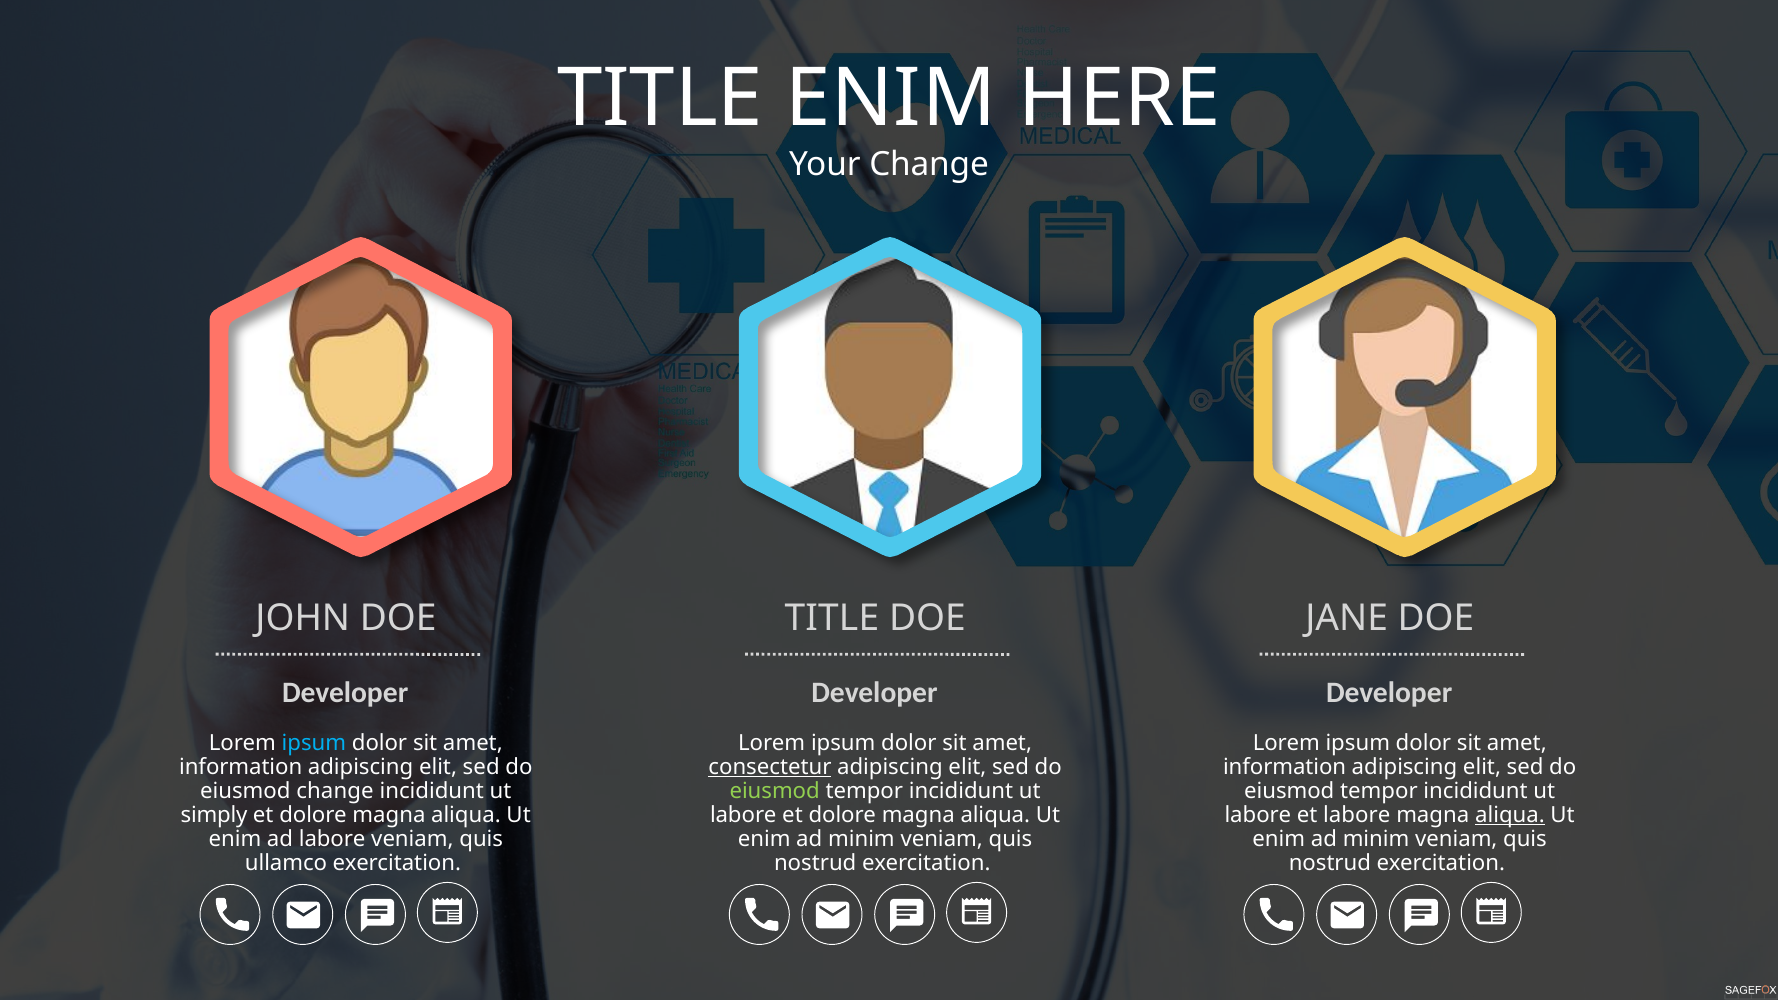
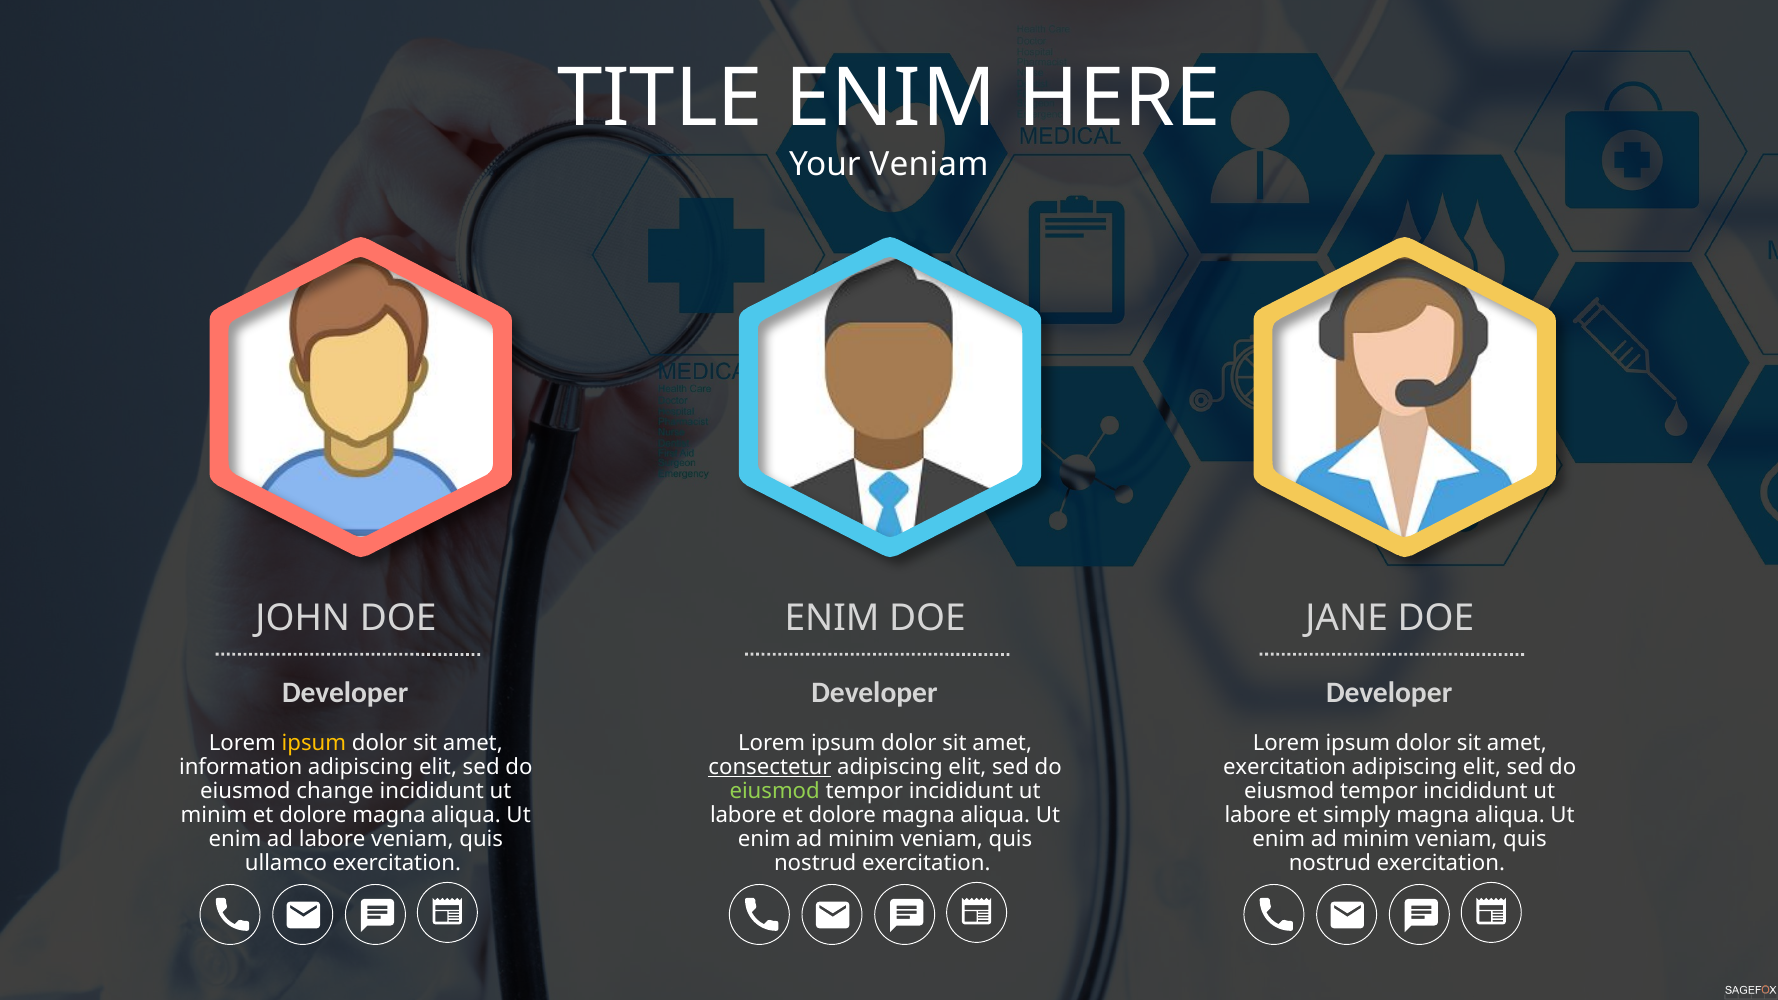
Your Change: Change -> Veniam
TITLE at (832, 619): TITLE -> ENIM
ipsum at (314, 743) colour: light blue -> yellow
information at (1285, 767): information -> exercitation
simply at (214, 815): simply -> minim
et labore: labore -> simply
aliqua at (1510, 815) underline: present -> none
